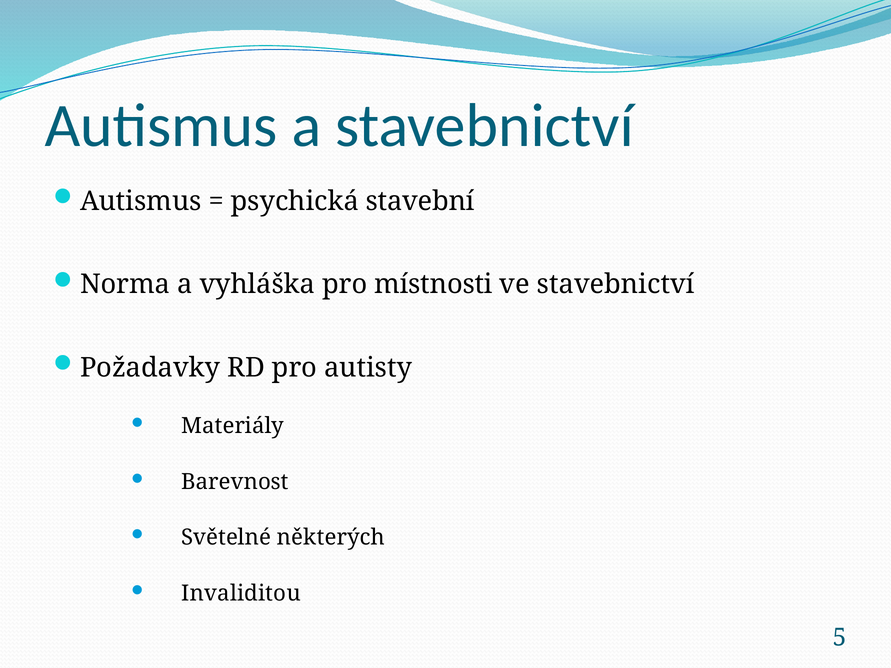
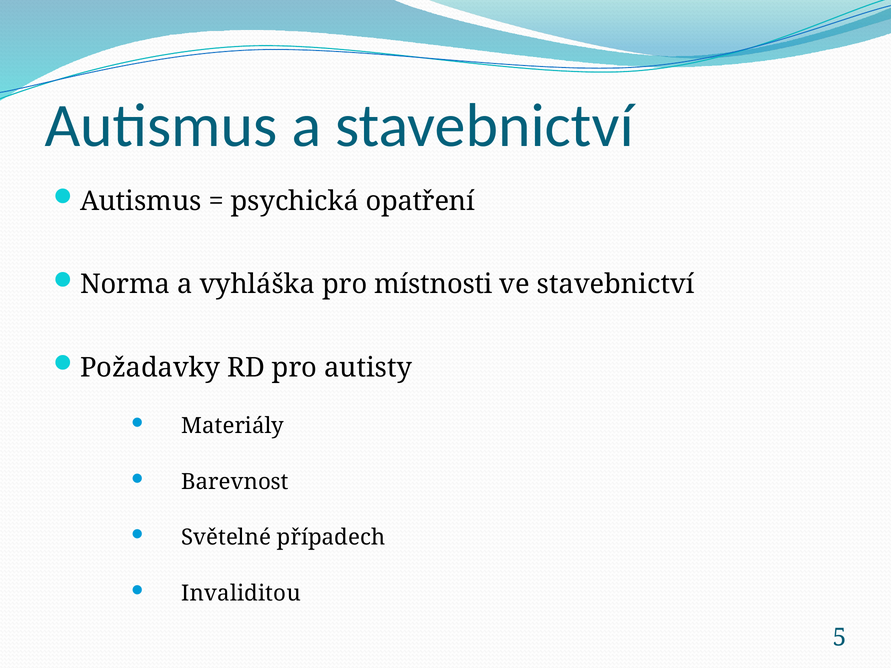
stavební: stavební -> opatření
některých: některých -> případech
